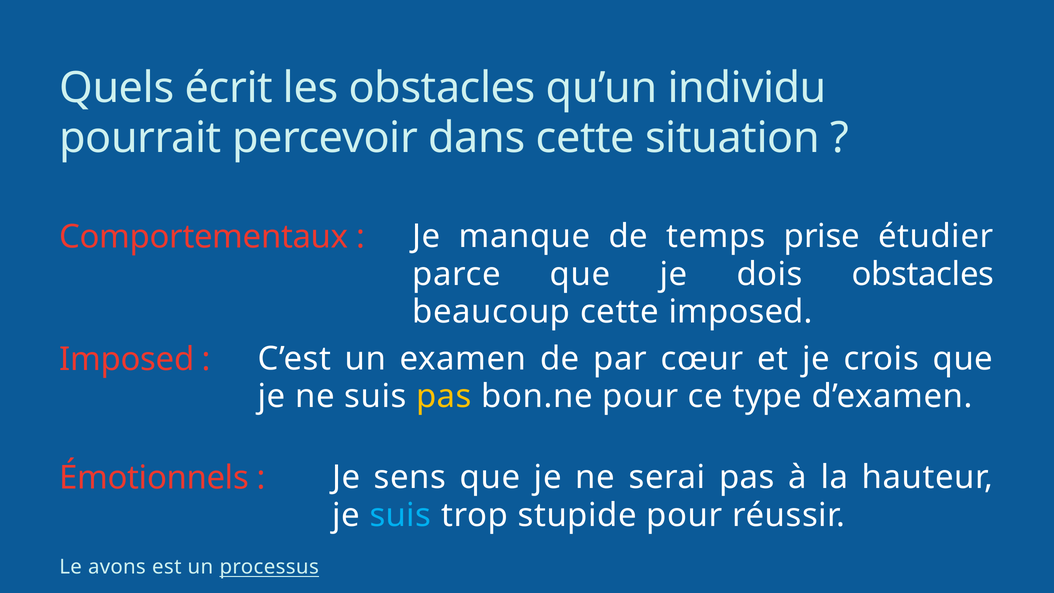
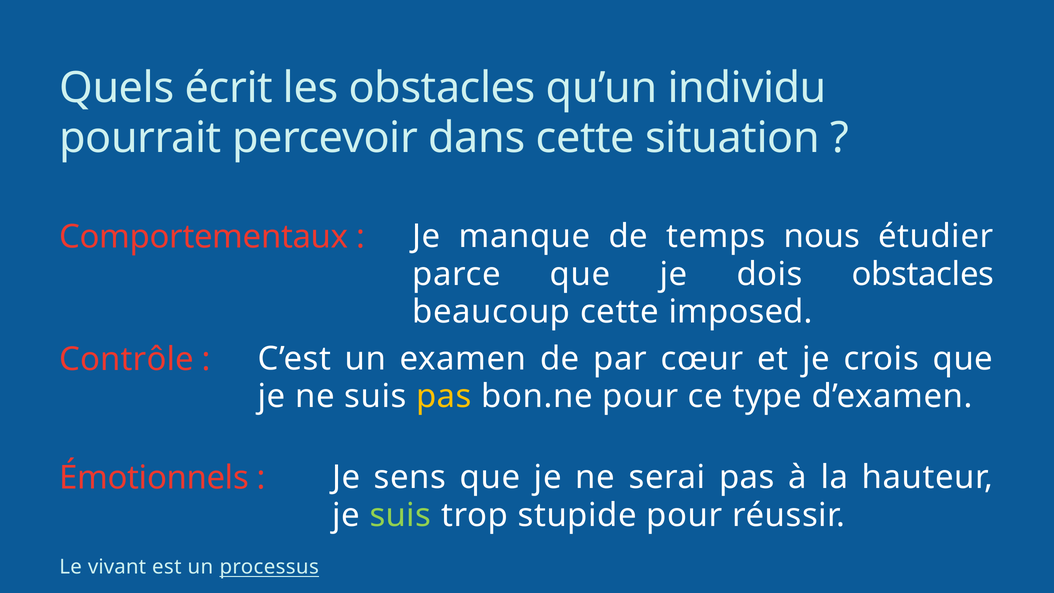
prise: prise -> nous
Imposed at (127, 359): Imposed -> Contrôle
suis at (400, 515) colour: light blue -> light green
avons: avons -> vivant
